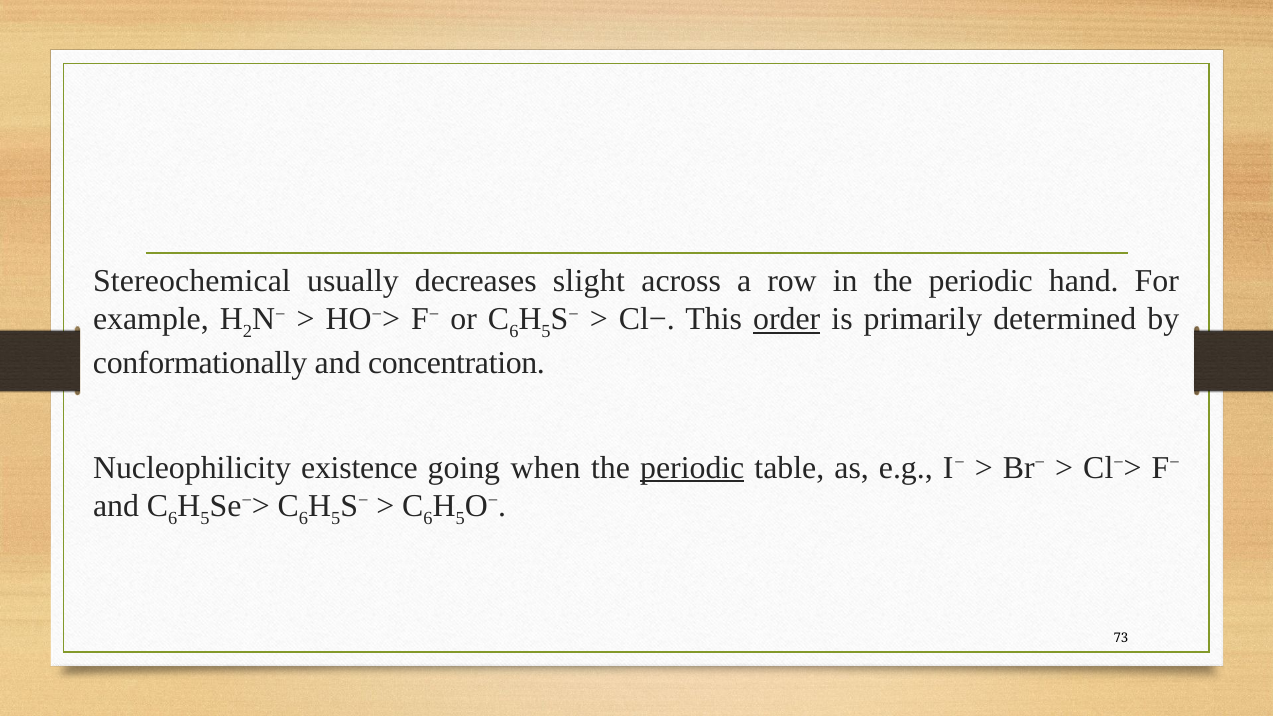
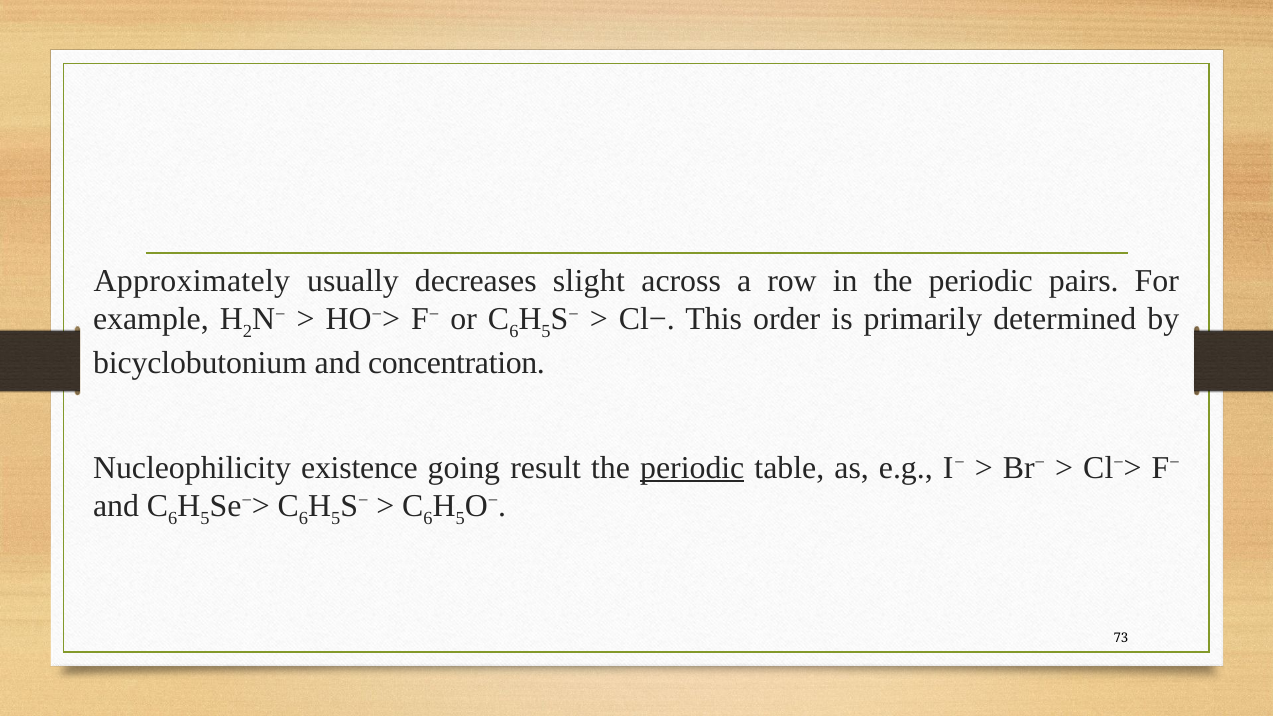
Stereochemical: Stereochemical -> Approximately
hand: hand -> pairs
order underline: present -> none
conformationally: conformationally -> bicyclobutonium
when: when -> result
